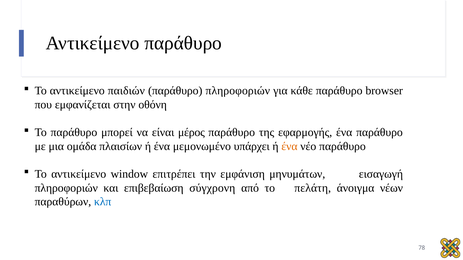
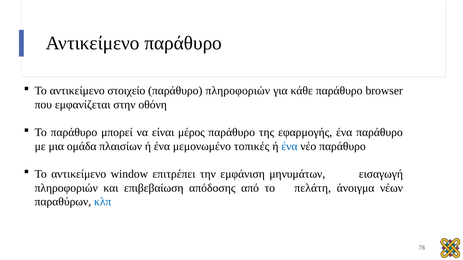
παιδιών: παιδιών -> στοιχείο
υπάρχει: υπάρχει -> τοπικές
ένα at (289, 147) colour: orange -> blue
σύγχρονη: σύγχρονη -> απόδοσης
